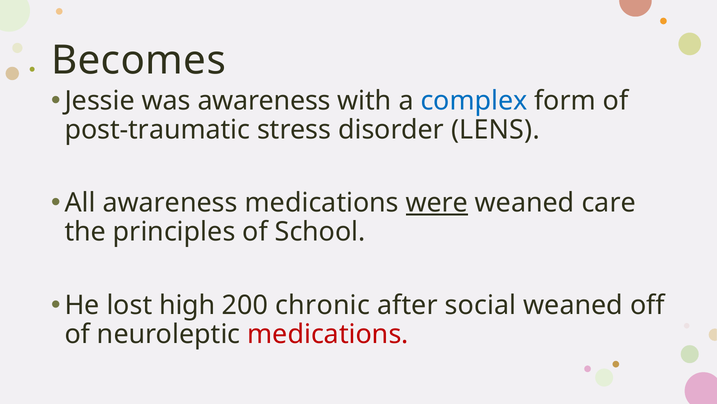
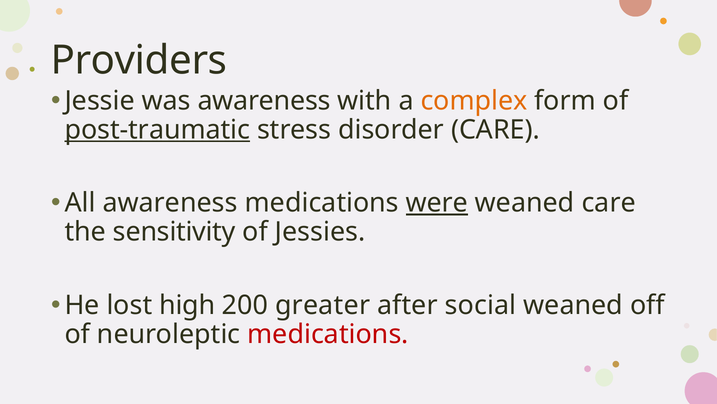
Becomes: Becomes -> Providers
complex colour: blue -> orange
post-traumatic underline: none -> present
disorder LENS: LENS -> CARE
principles: principles -> sensitivity
School: School -> Jessies
chronic: chronic -> greater
